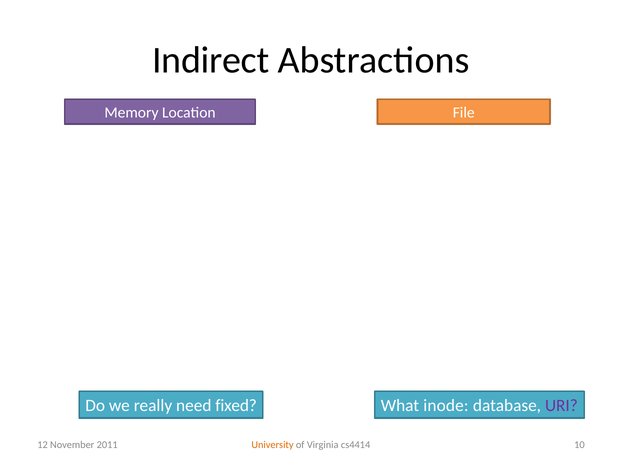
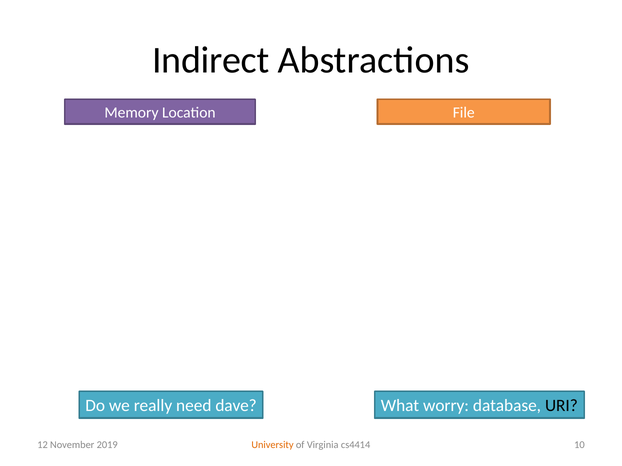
fixed: fixed -> dave
inode: inode -> worry
URI colour: purple -> black
2011: 2011 -> 2019
